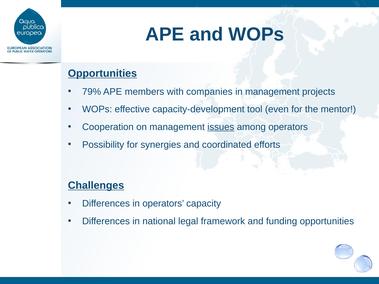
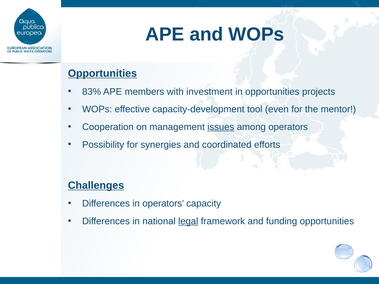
79%: 79% -> 83%
companies: companies -> investment
in management: management -> opportunities
legal underline: none -> present
